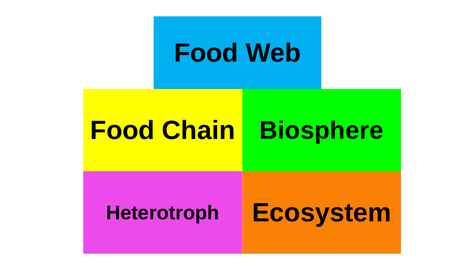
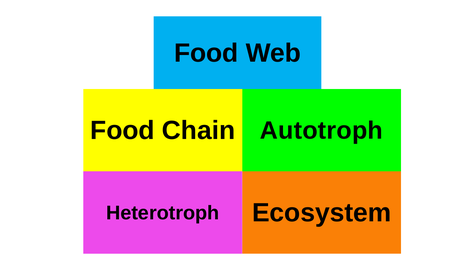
Biosphere: Biosphere -> Autotroph
